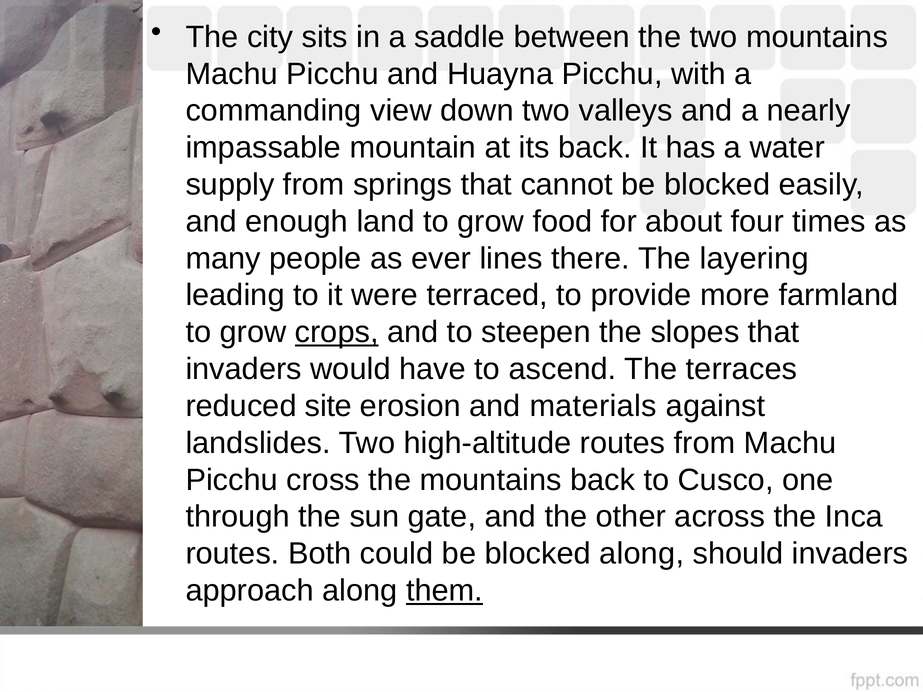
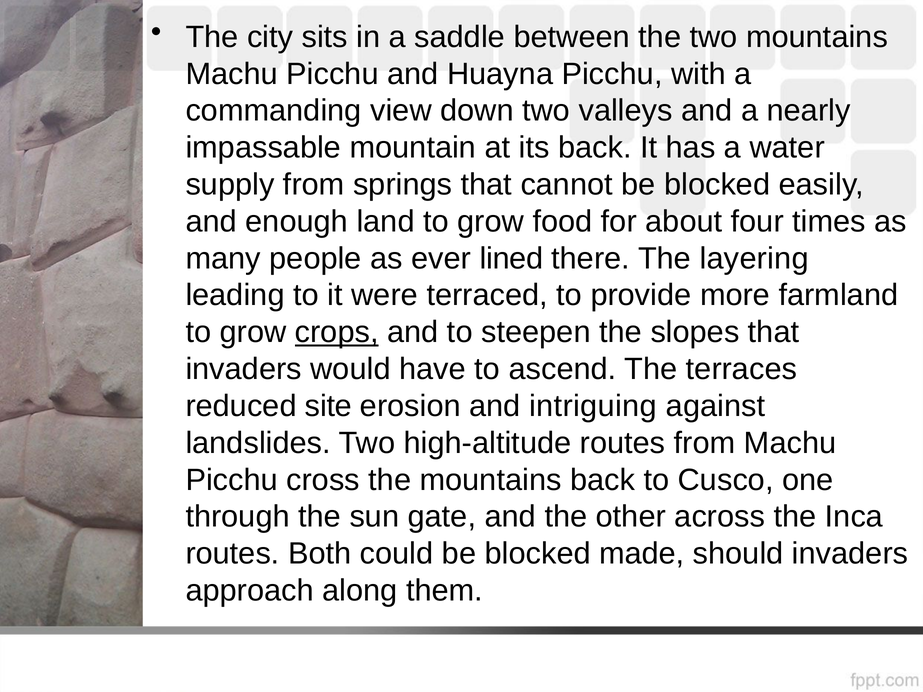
lines: lines -> lined
materials: materials -> intriguing
blocked along: along -> made
them underline: present -> none
